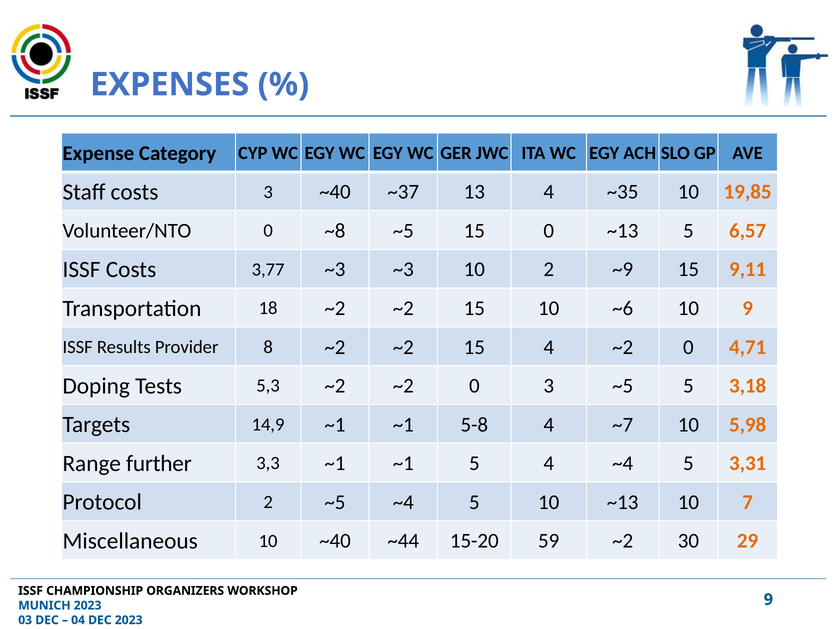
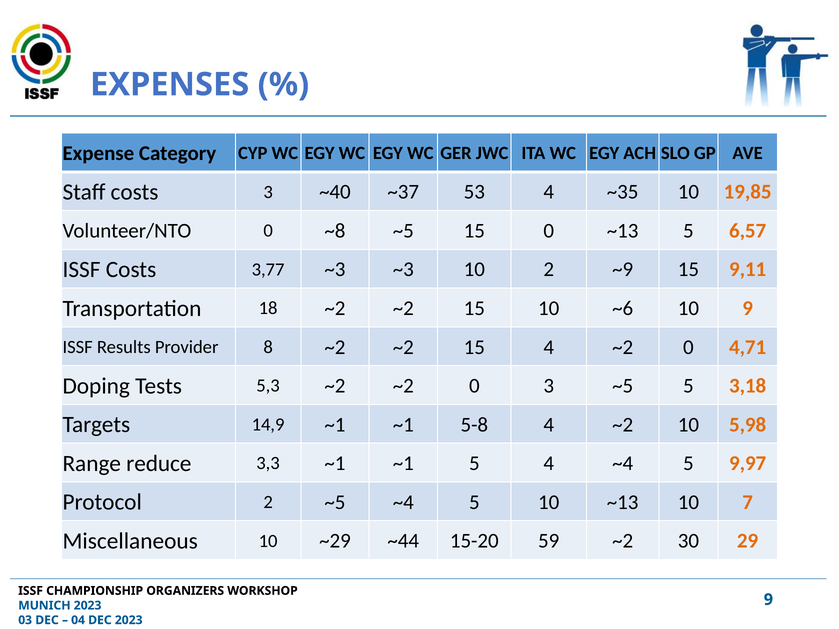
13: 13 -> 53
5-8 4 ~7: ~7 -> ~2
further: further -> reduce
3,31: 3,31 -> 9,97
10 ~40: ~40 -> ~29
